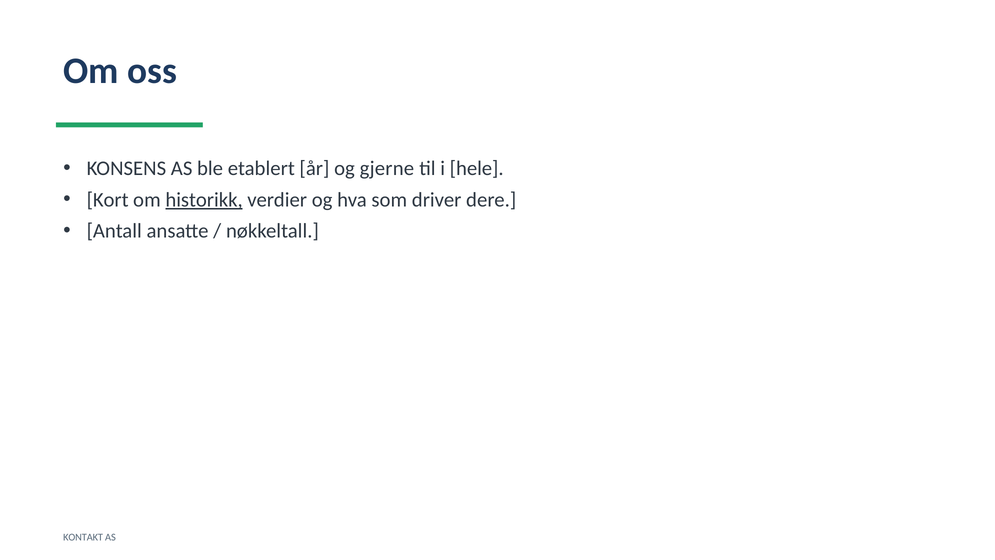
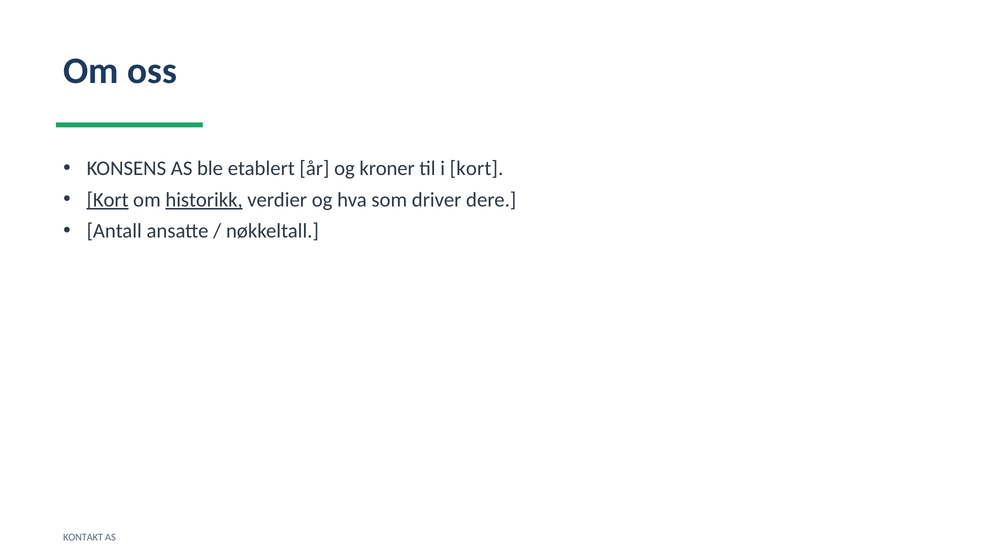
gjerne: gjerne -> kroner
i hele: hele -> kort
Kort at (108, 200) underline: none -> present
